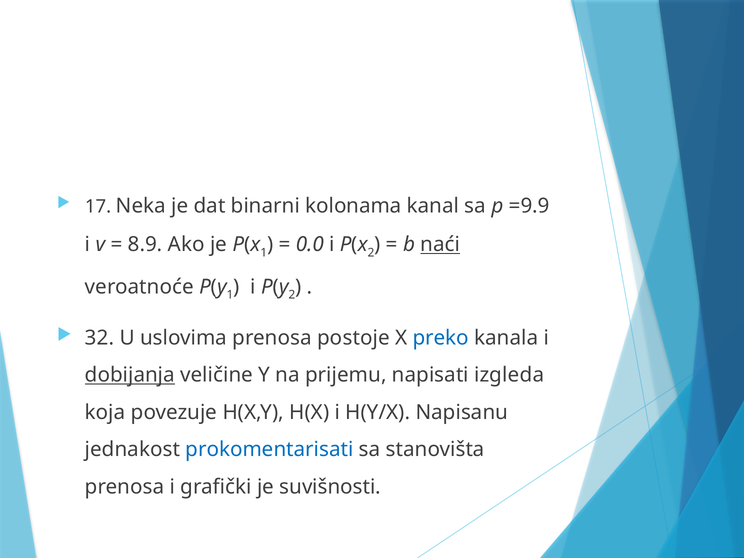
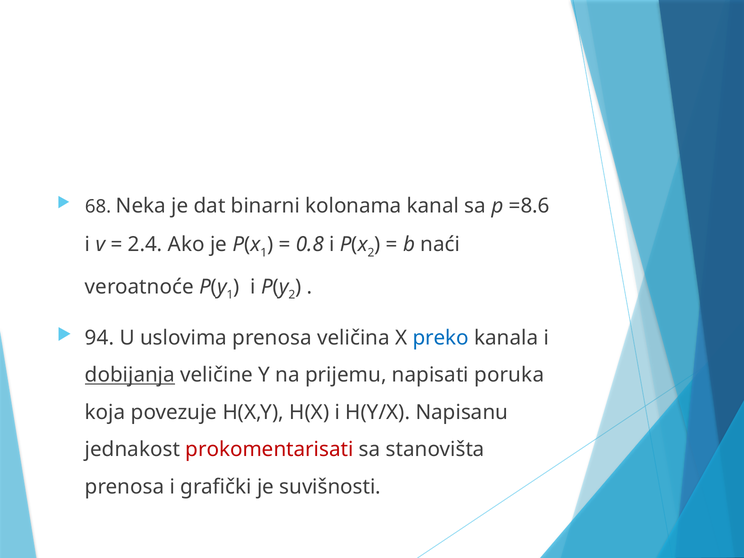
17: 17 -> 68
=9.9: =9.9 -> =8.6
8.9: 8.9 -> 2.4
0.0: 0.0 -> 0.8
naći underline: present -> none
32: 32 -> 94
postoje: postoje -> veličina
izgleda: izgleda -> poruka
prokomentarisati colour: blue -> red
